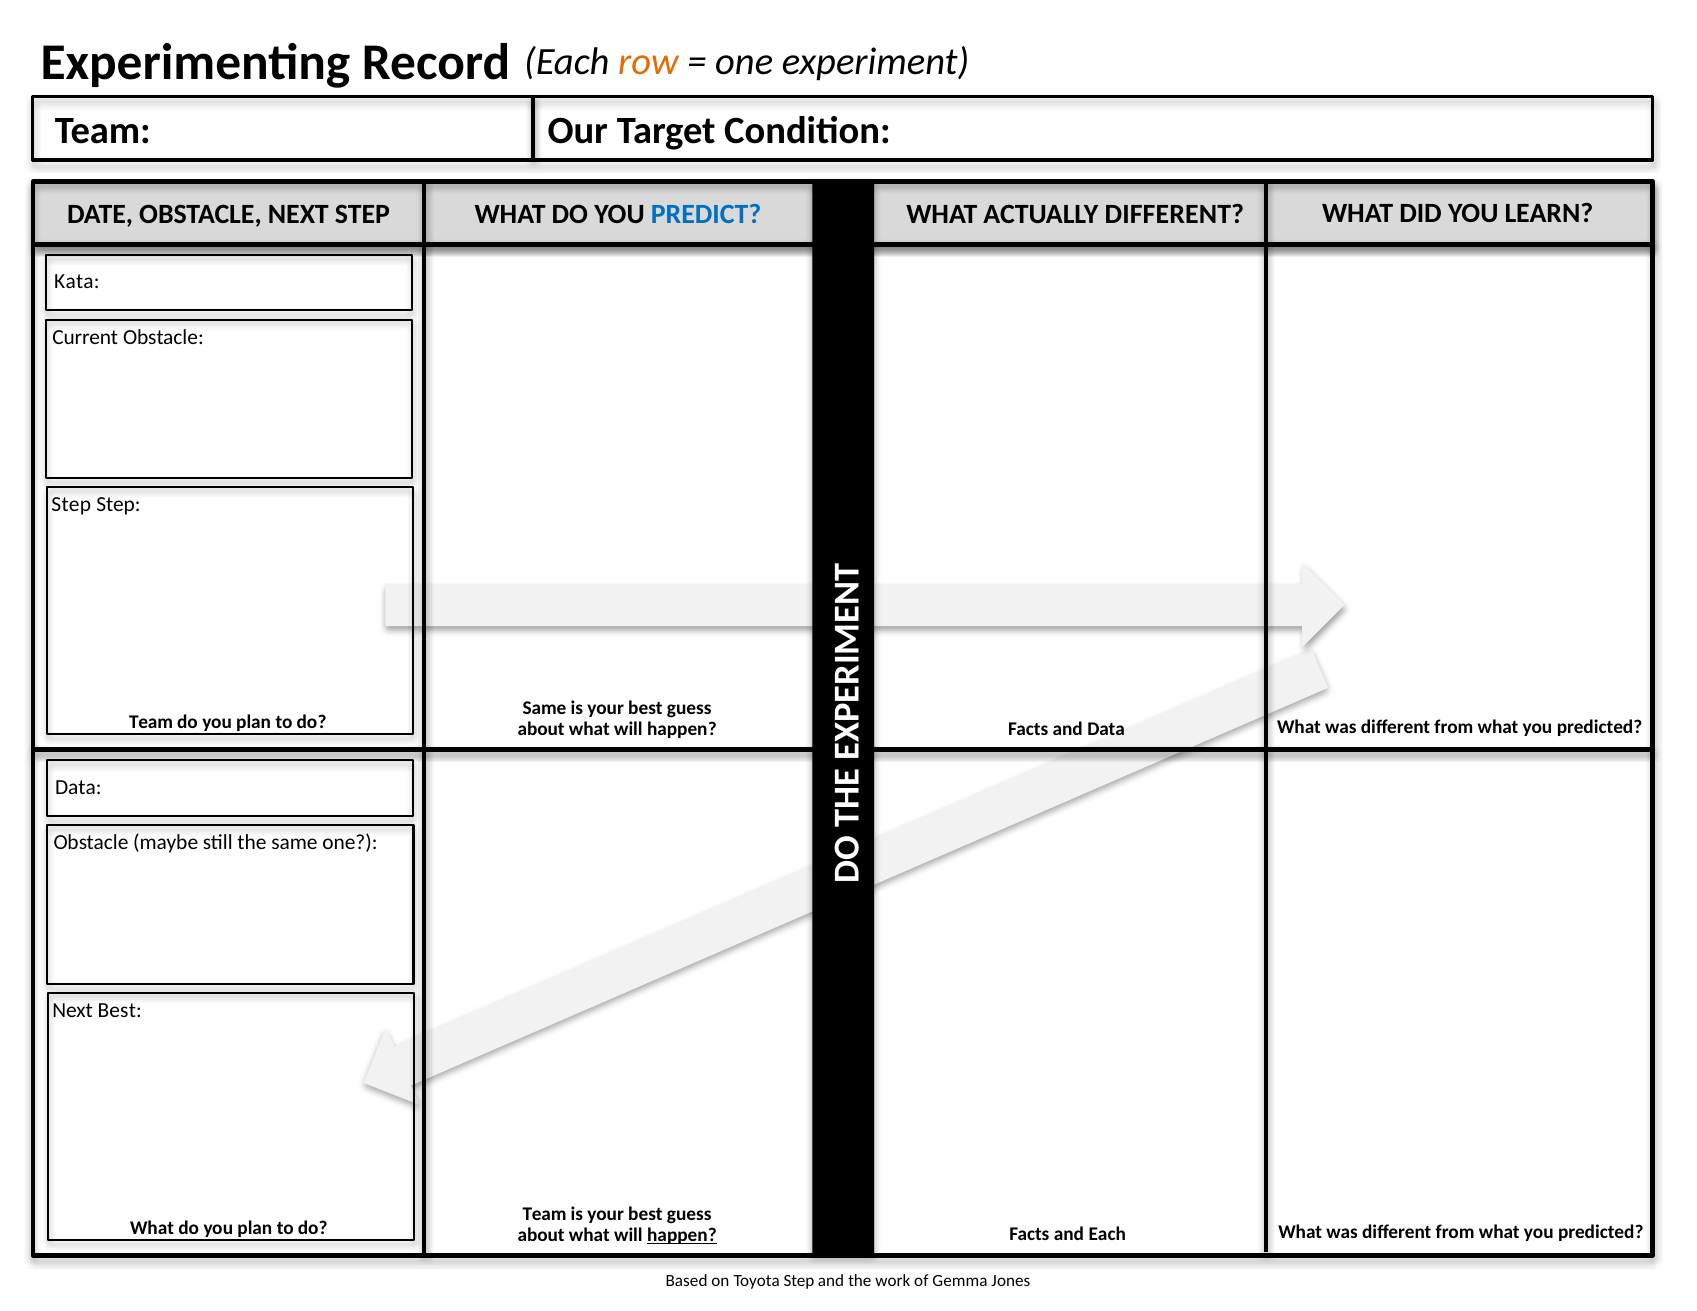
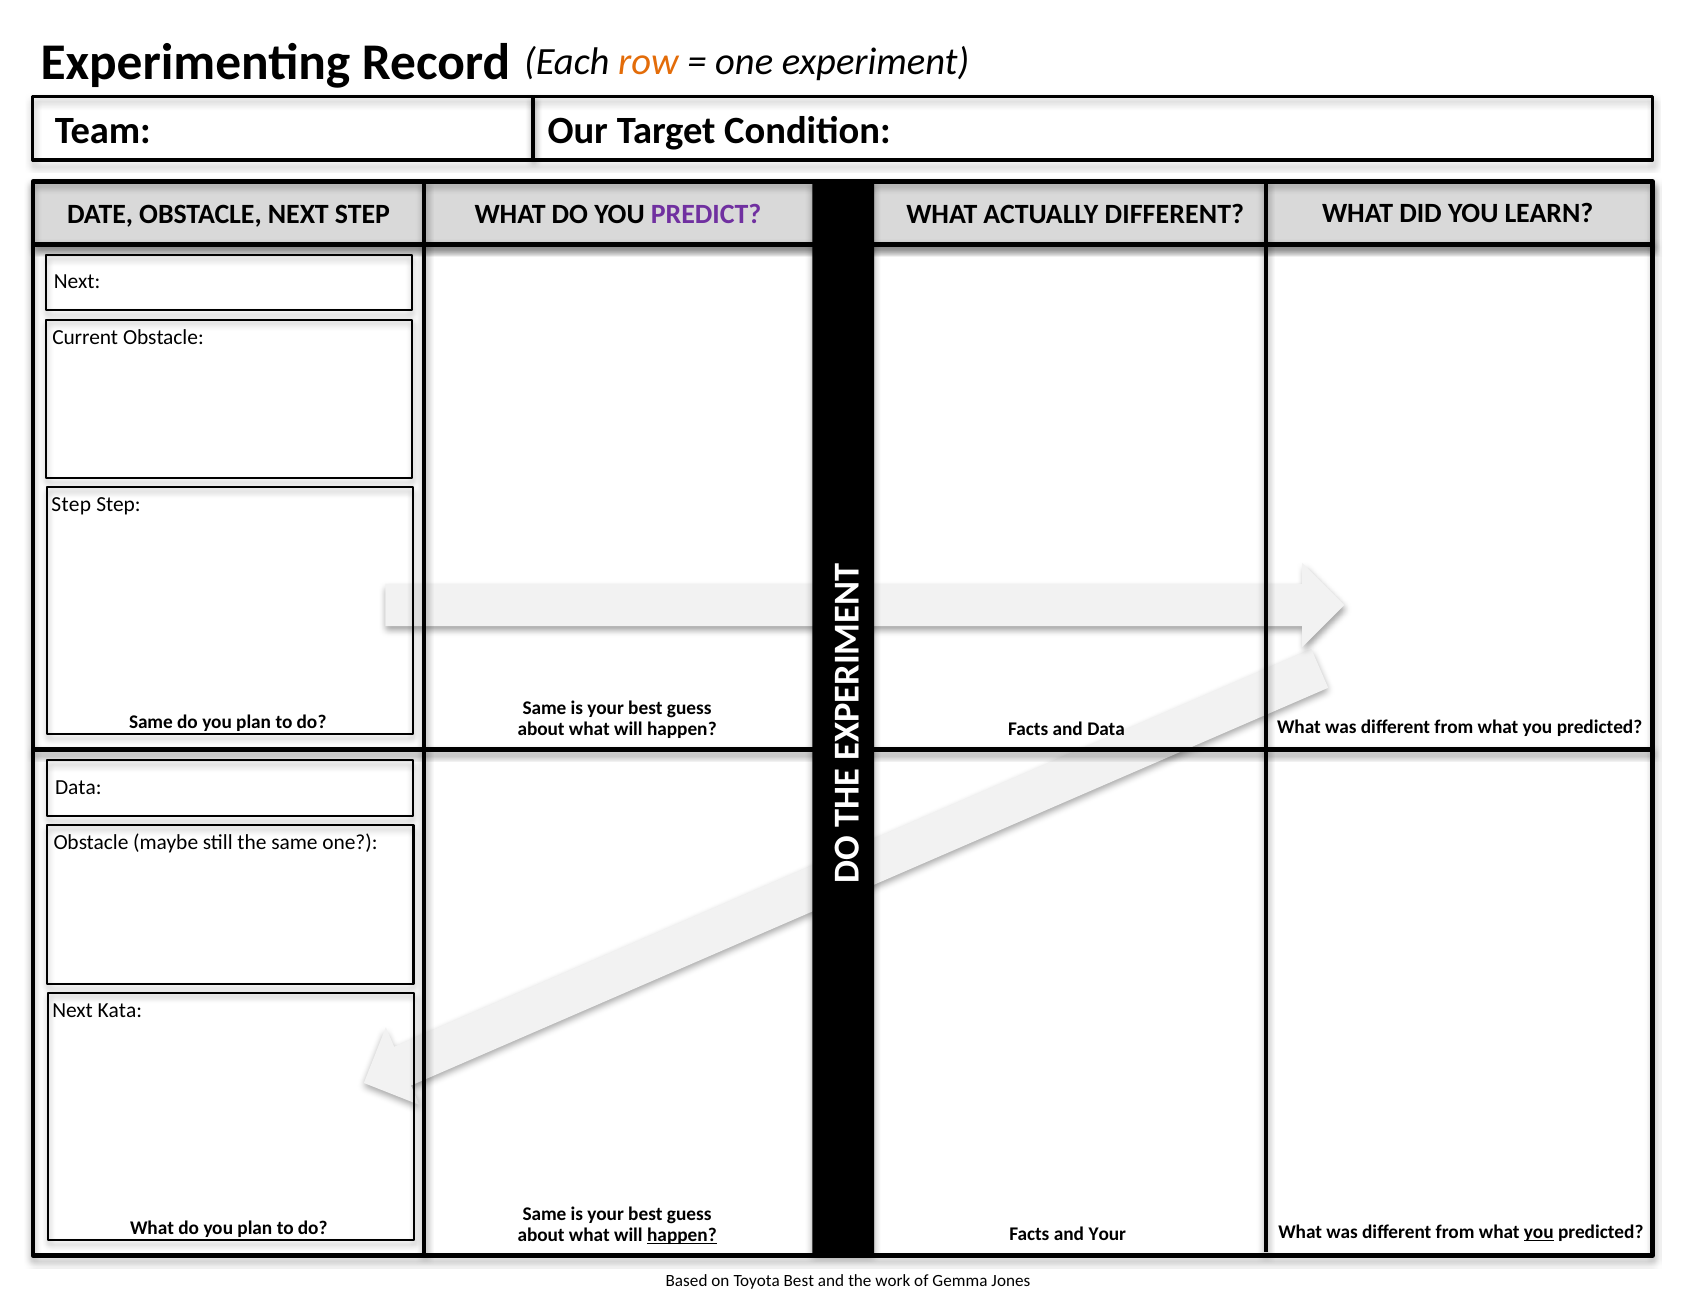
PREDICT colour: blue -> purple
Kata at (77, 282): Kata -> Next
Team at (151, 723): Team -> Same
Next Best: Best -> Kata
Team at (544, 1214): Team -> Same
you at (1539, 1232) underline: none -> present
and Each: Each -> Your
Toyota Step: Step -> Best
